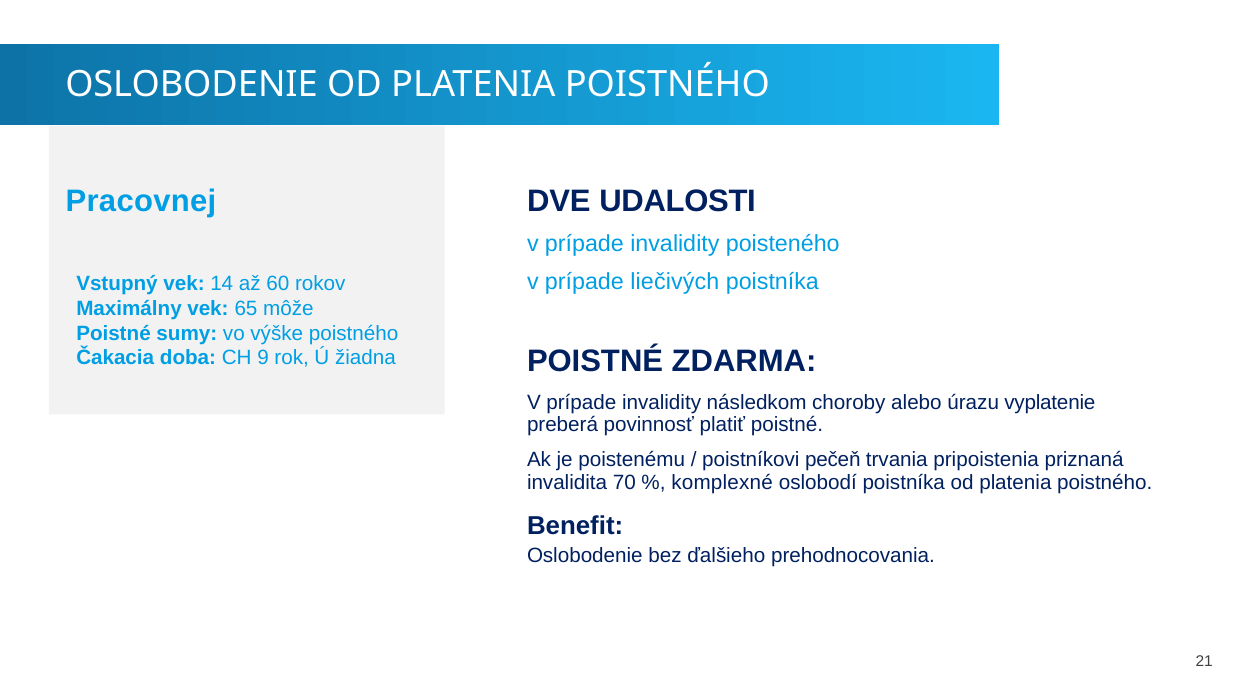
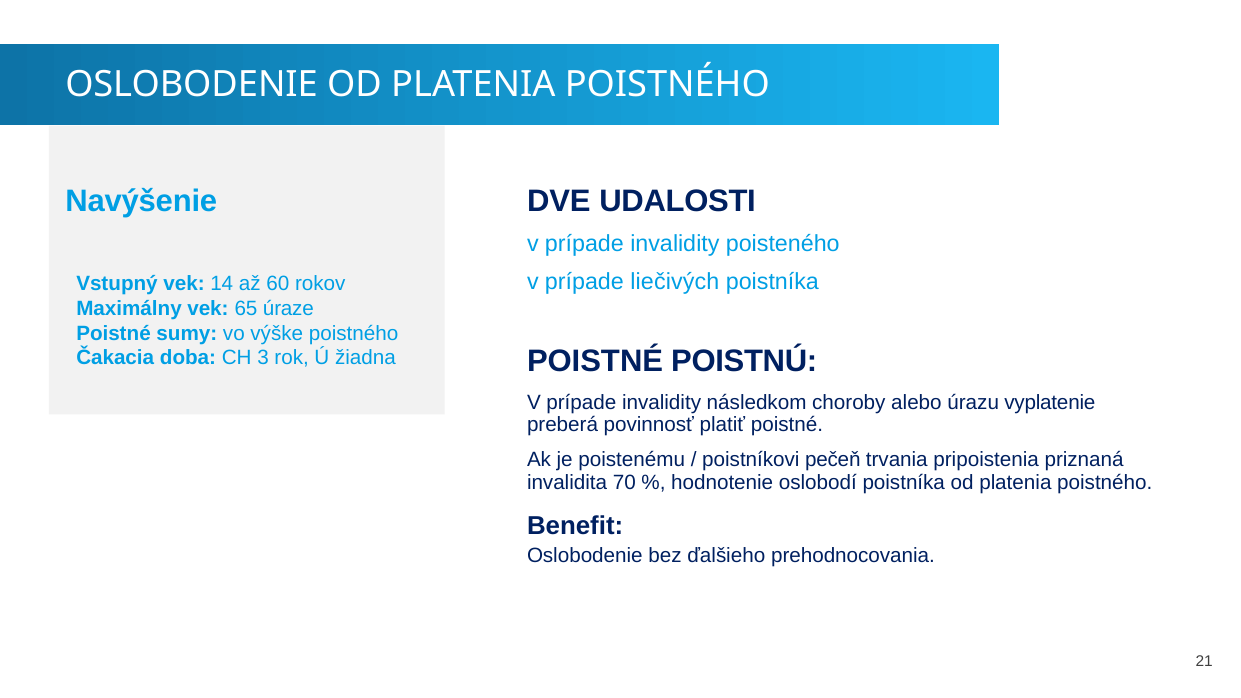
Pracovnej: Pracovnej -> Navýšenie
môže: môže -> úraze
ZDARMA: ZDARMA -> POISTNÚ
9: 9 -> 3
komplexné: komplexné -> hodnotenie
